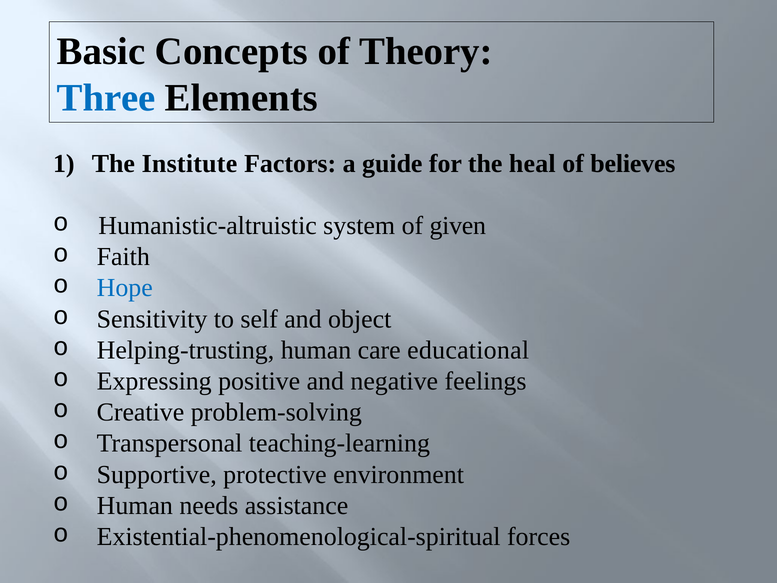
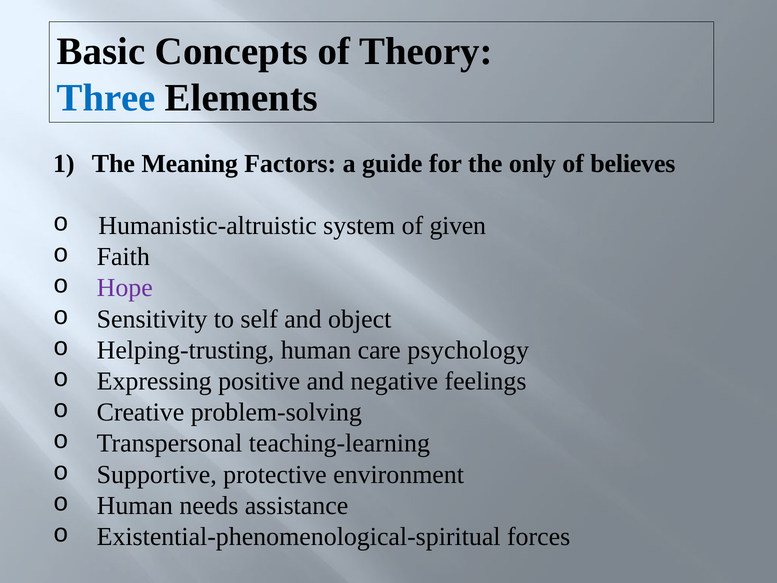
Institute: Institute -> Meaning
heal: heal -> only
Hope colour: blue -> purple
educational: educational -> psychology
